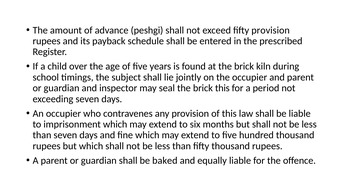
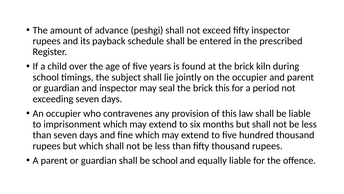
fifty provision: provision -> inspector
be baked: baked -> school
